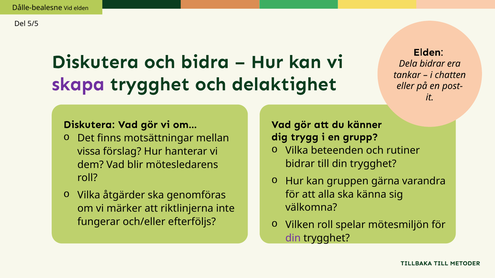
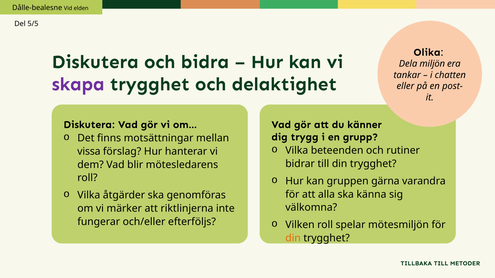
Elden at (427, 52): Elden -> Olika
Dela bidrar: bidrar -> miljön
din at (293, 238) colour: purple -> orange
